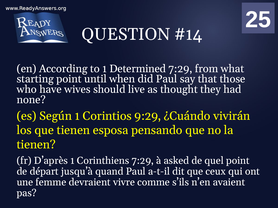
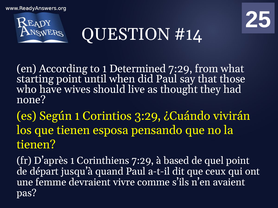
9:29: 9:29 -> 3:29
asked: asked -> based
